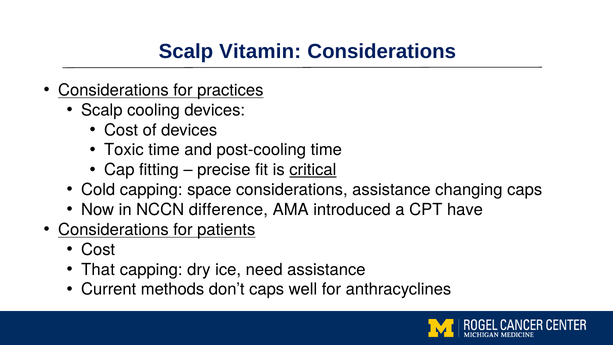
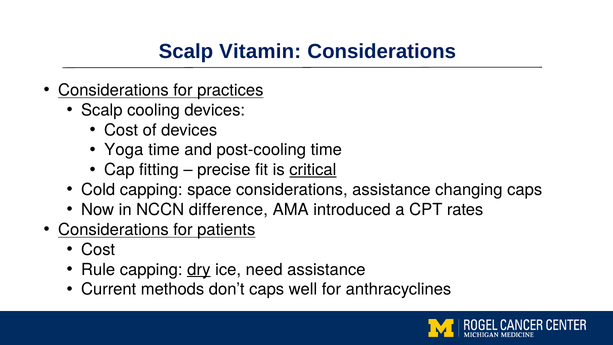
Toxic: Toxic -> Yoga
have: have -> rates
That: That -> Rule
dry underline: none -> present
